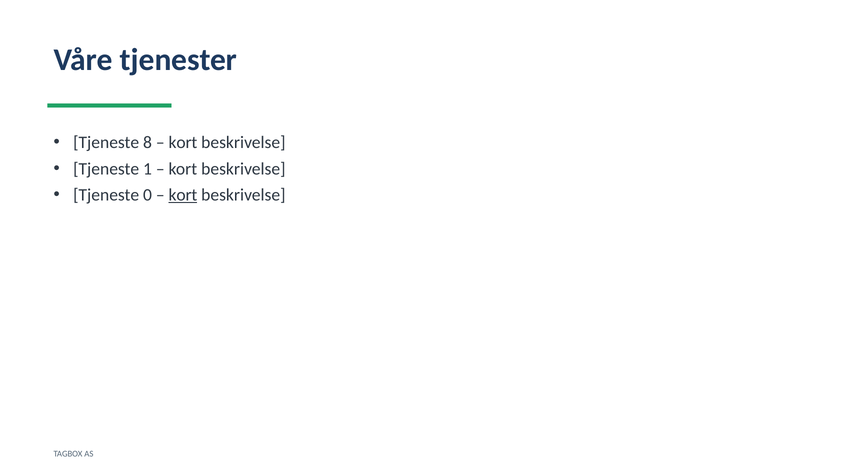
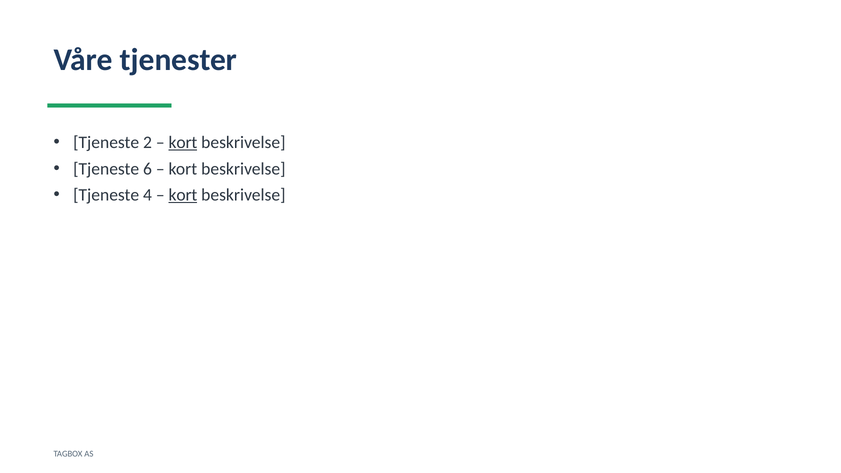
8: 8 -> 2
kort at (183, 142) underline: none -> present
1: 1 -> 6
0: 0 -> 4
